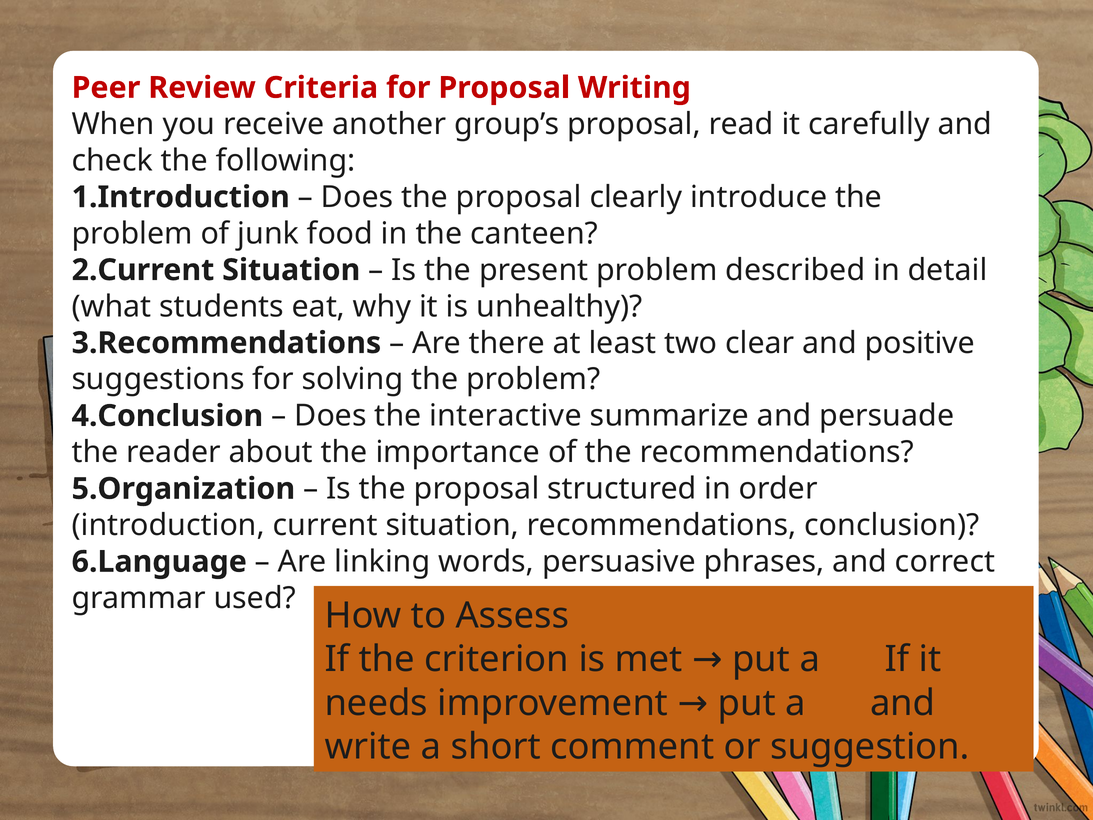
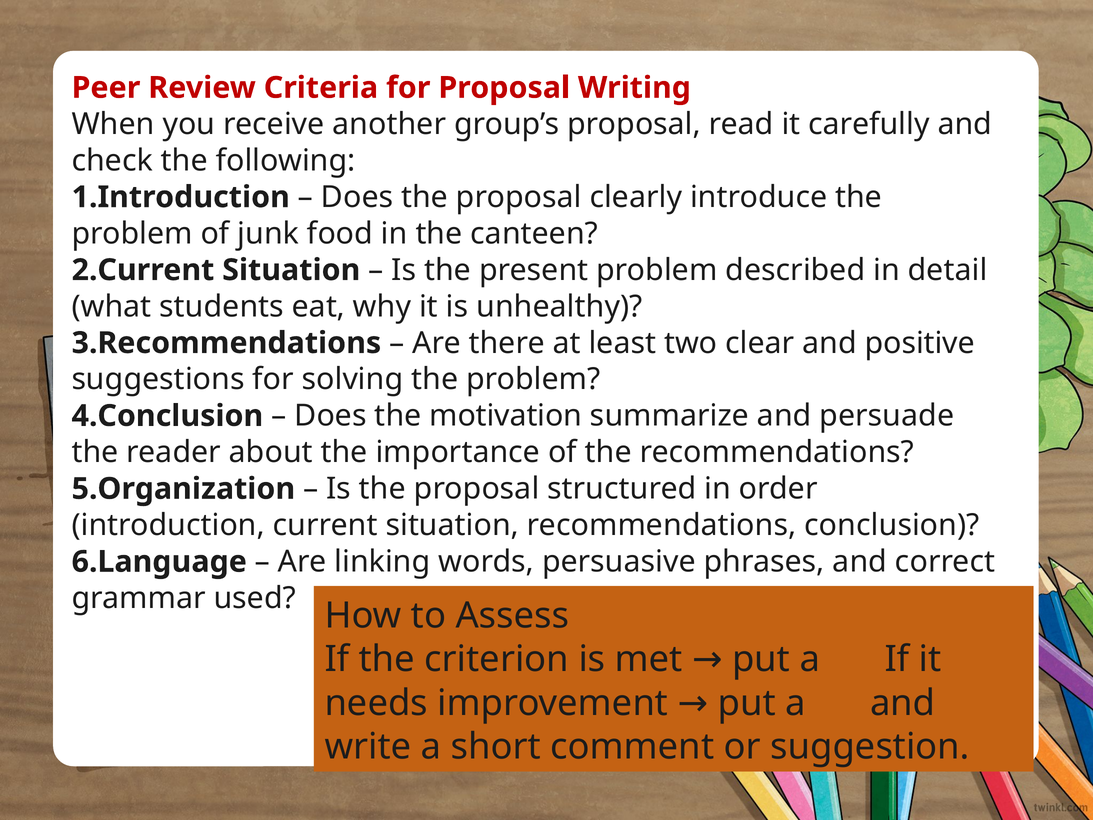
interactive: interactive -> motivation
